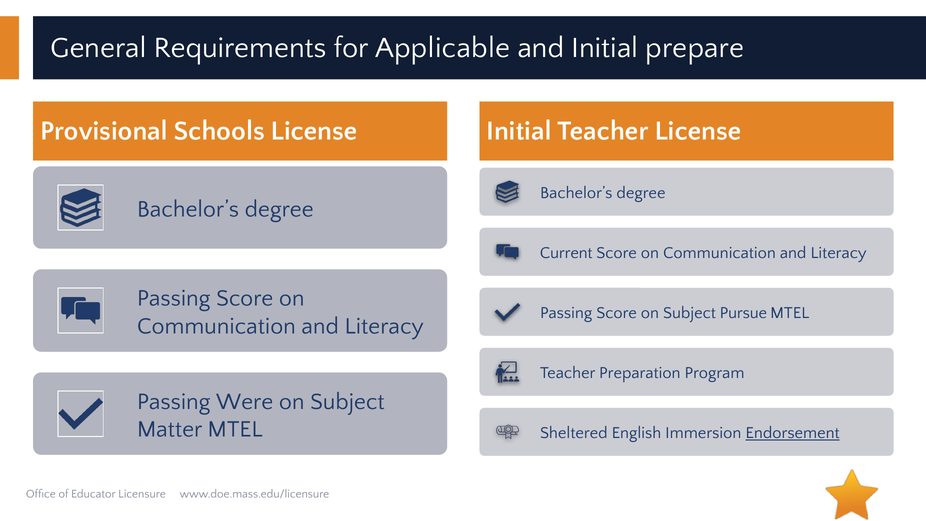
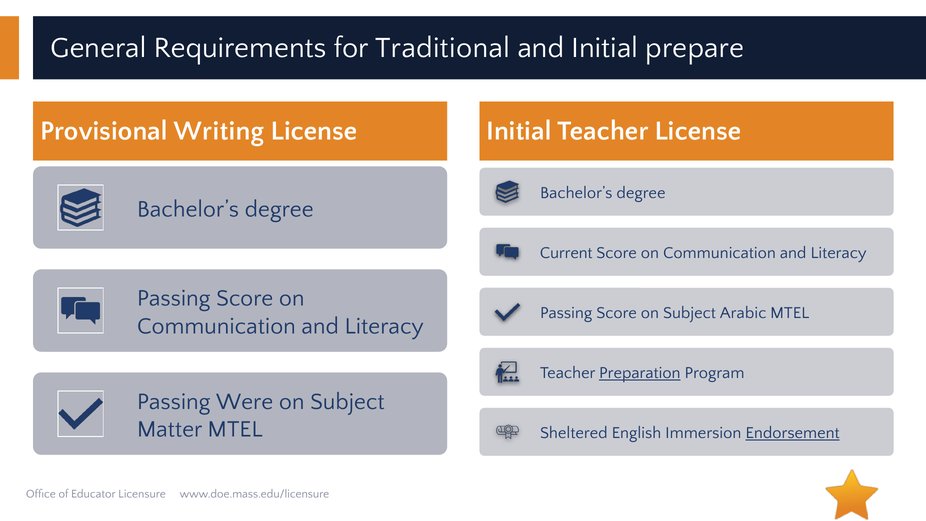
Applicable: Applicable -> Traditional
Schools: Schools -> Writing
Pursue: Pursue -> Arabic
Preparation underline: none -> present
